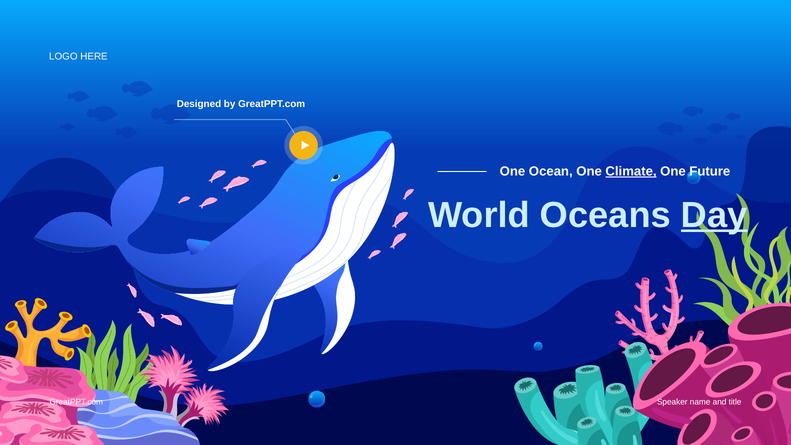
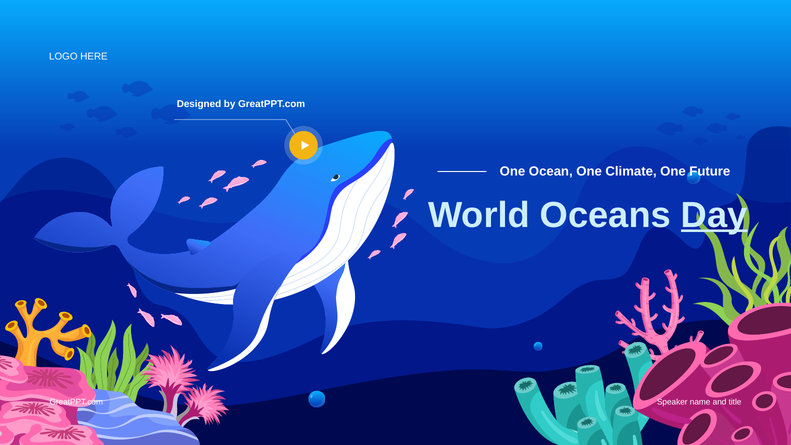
Climate underline: present -> none
